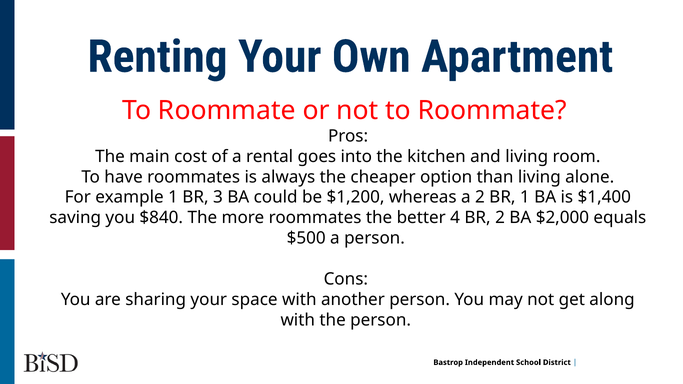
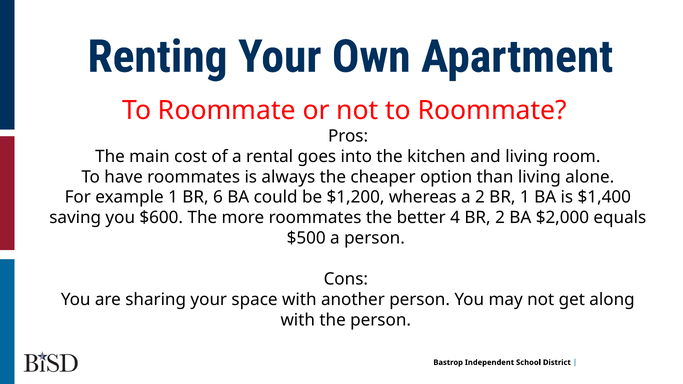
3: 3 -> 6
$840: $840 -> $600
